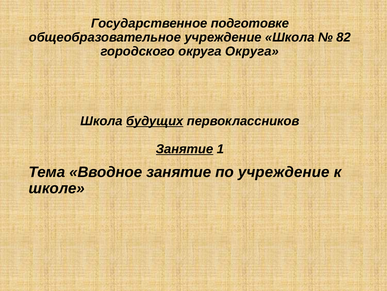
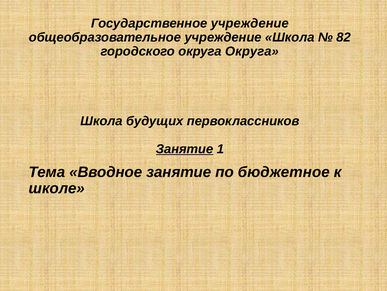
Государственное подготовке: подготовке -> учреждение
будущих underline: present -> none
по учреждение: учреждение -> бюджетное
